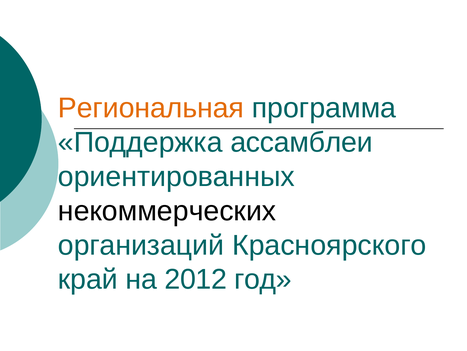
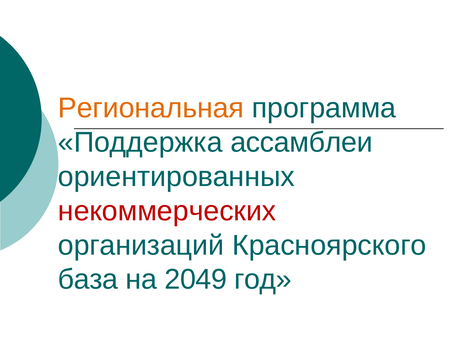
некоммерческих colour: black -> red
край: край -> база
2012: 2012 -> 2049
